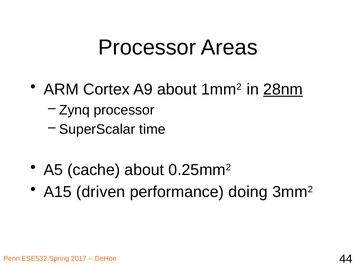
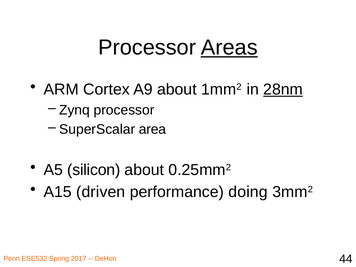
Areas underline: none -> present
time: time -> area
cache: cache -> silicon
